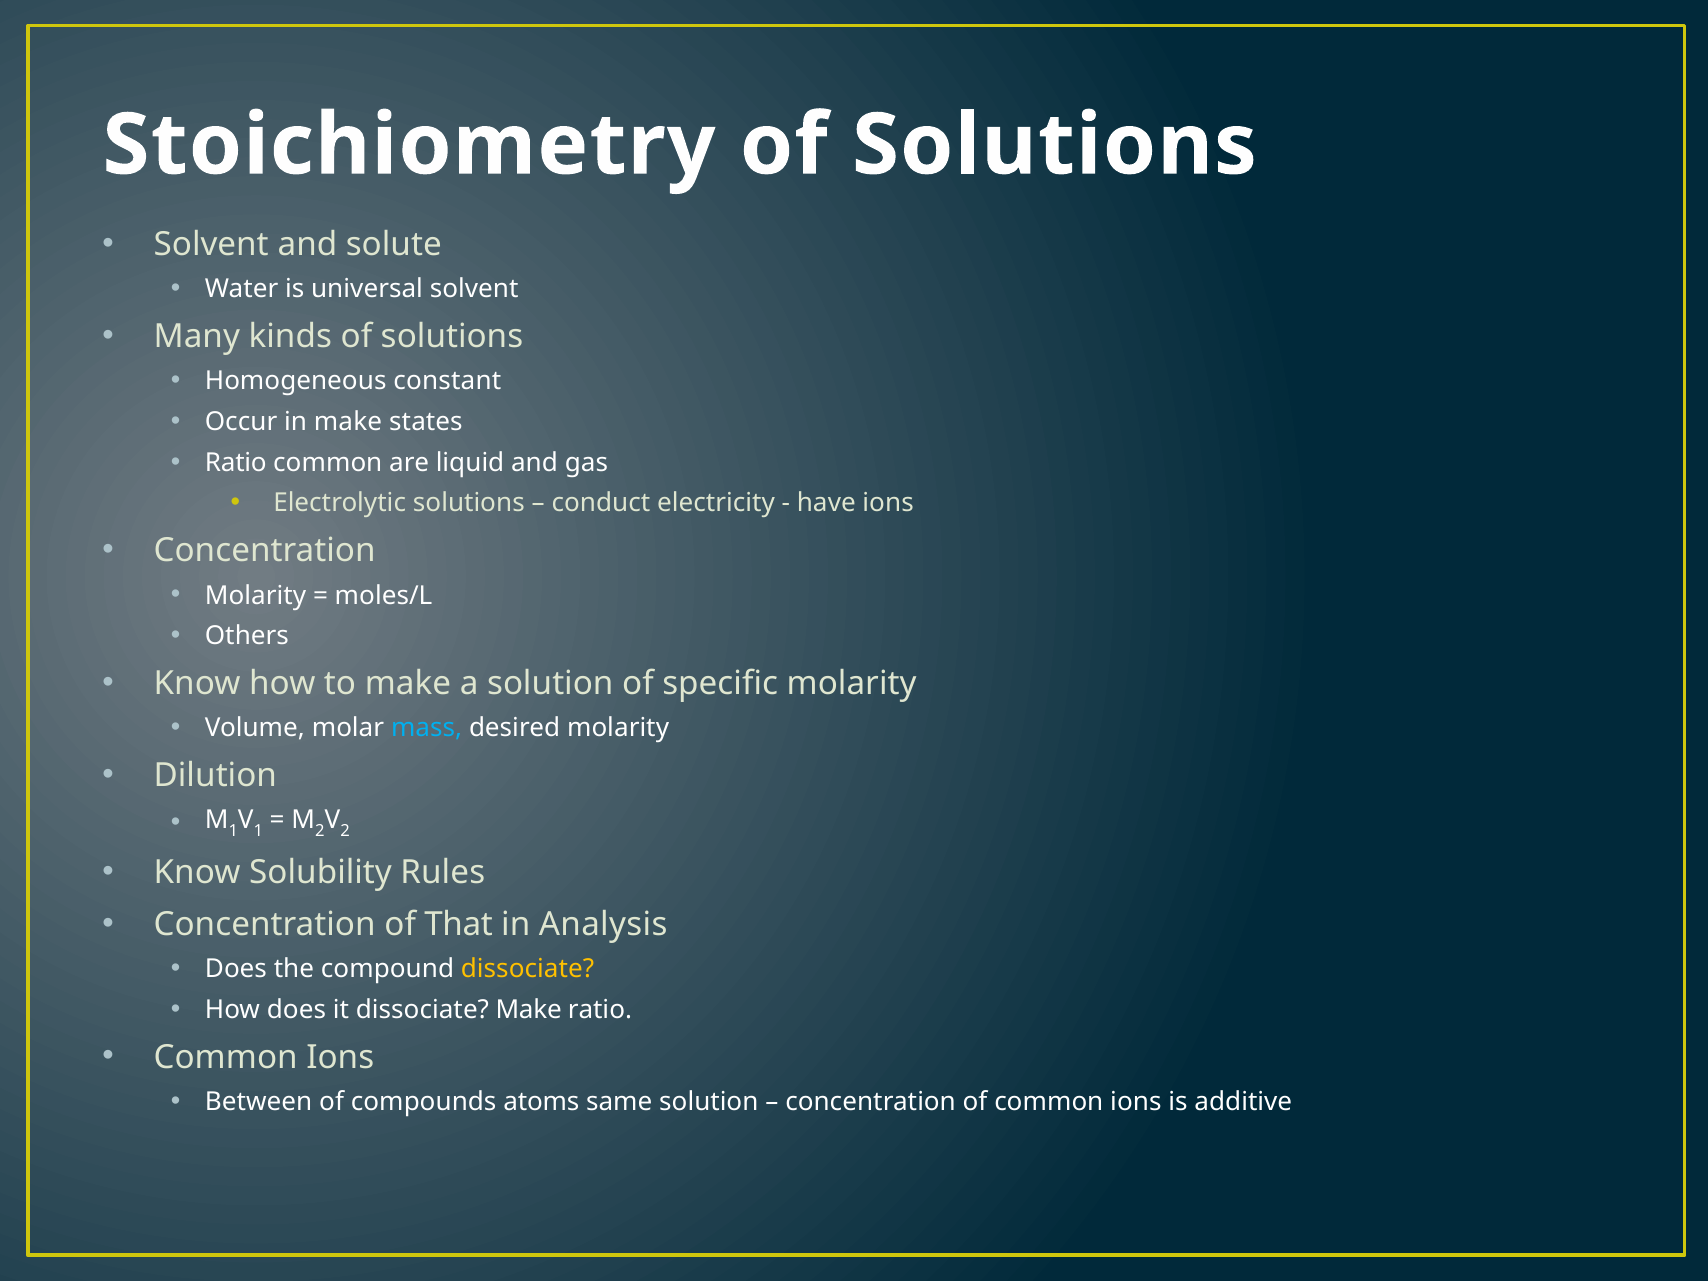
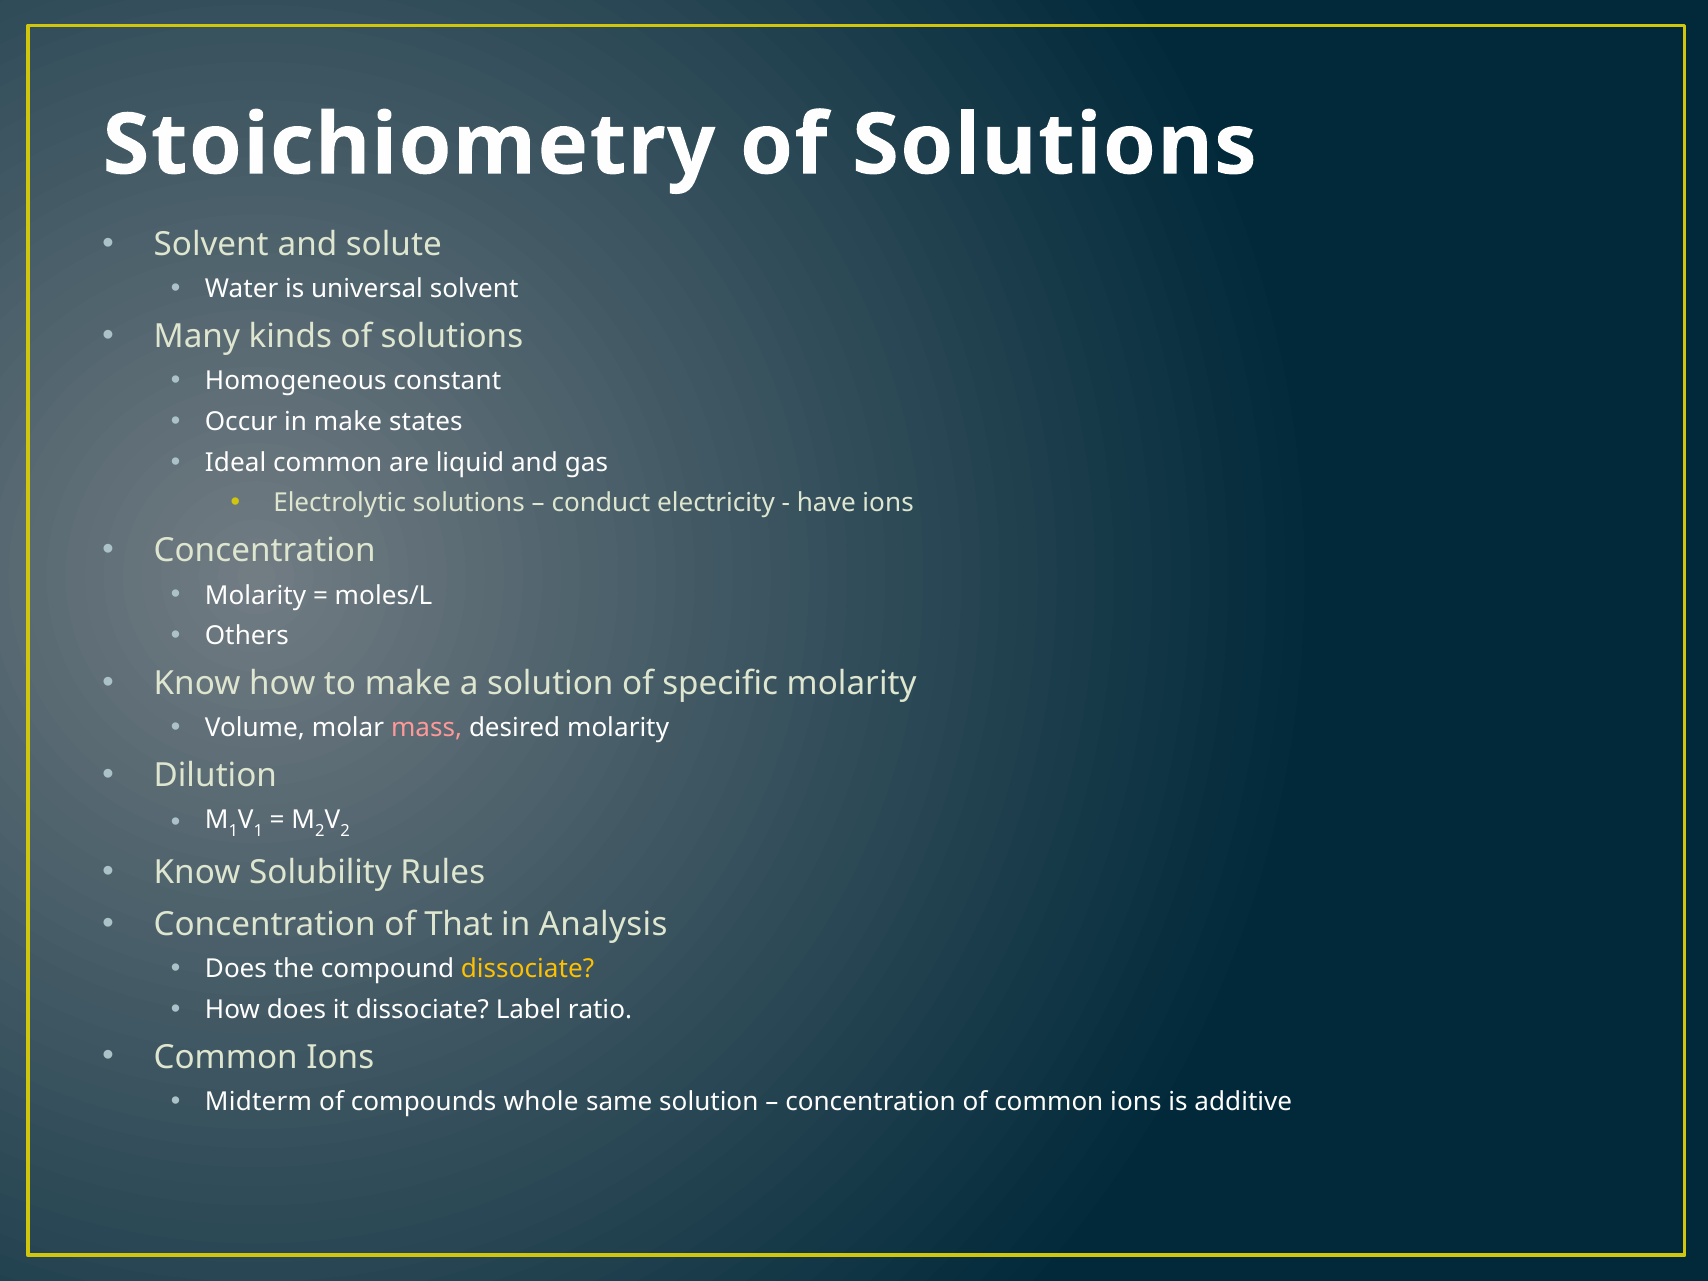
Ratio at (236, 463): Ratio -> Ideal
mass colour: light blue -> pink
dissociate Make: Make -> Label
Between: Between -> Midterm
atoms: atoms -> whole
